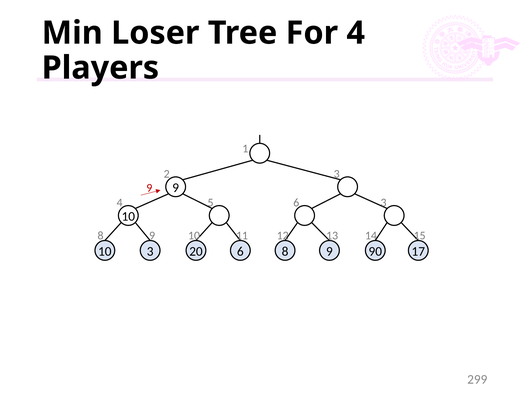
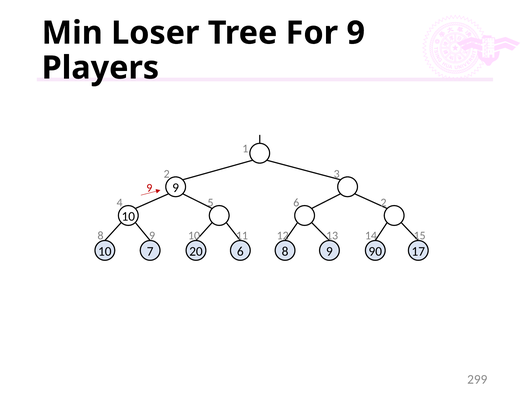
For 4: 4 -> 9
6 3: 3 -> 2
10 3: 3 -> 7
